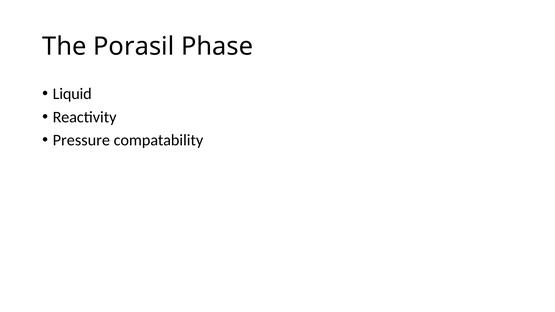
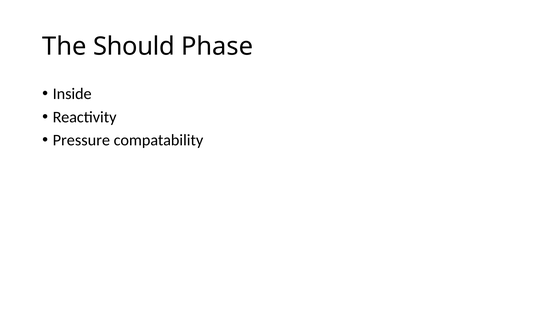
Porasil: Porasil -> Should
Liquid: Liquid -> Inside
